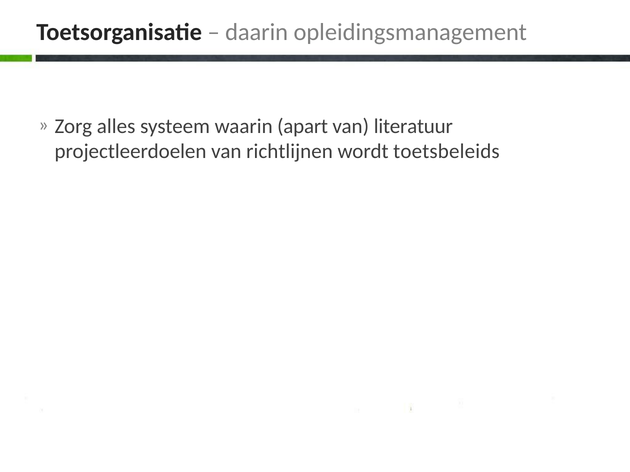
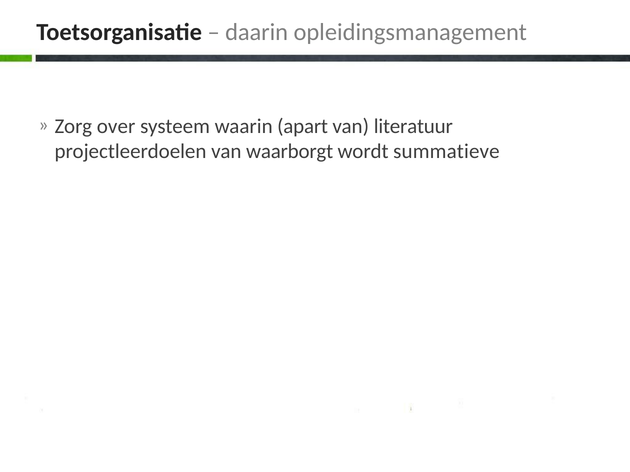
alles: alles -> over
richtlijnen: richtlijnen -> waarborgt
toetsbeleids: toetsbeleids -> summatieve
